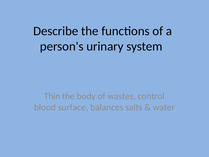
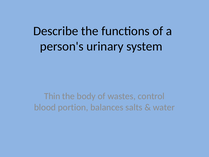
surface: surface -> portion
